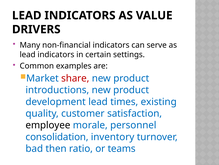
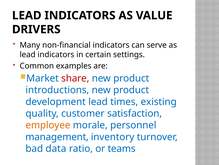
employee colour: black -> orange
consolidation: consolidation -> management
then: then -> data
